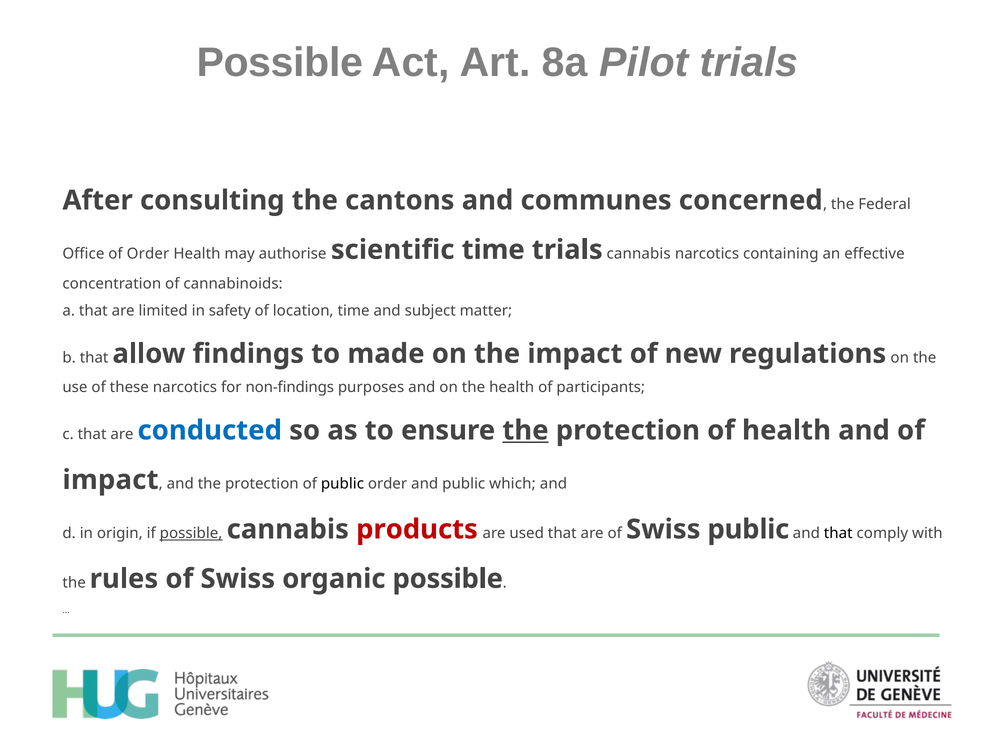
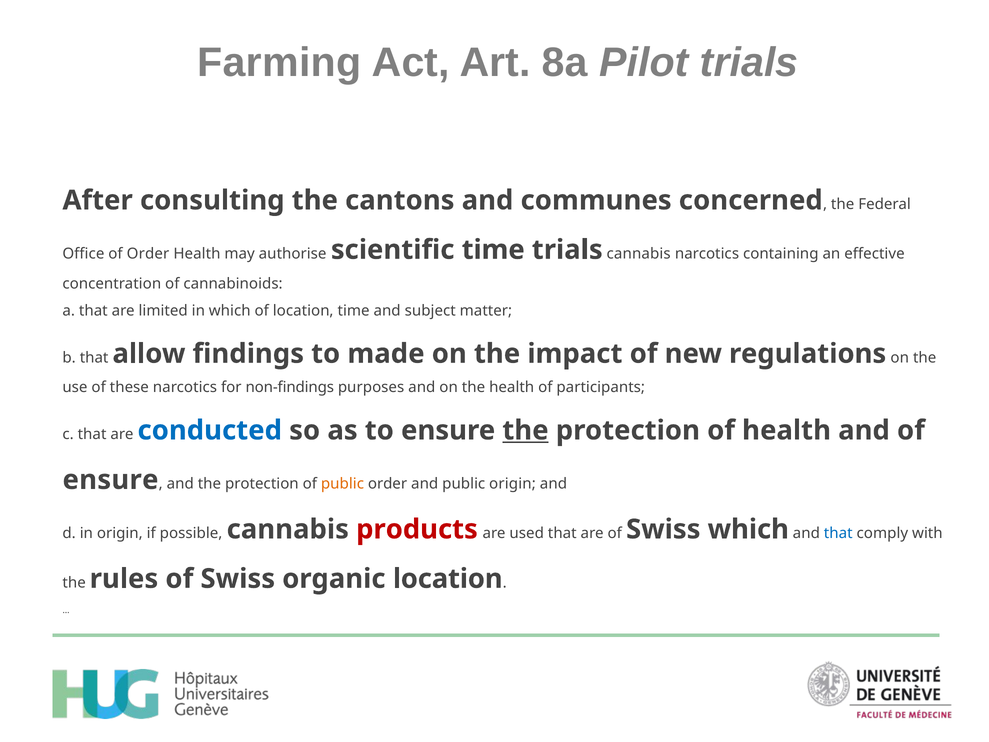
Possible at (280, 62): Possible -> Farming
in safety: safety -> which
impact at (111, 480): impact -> ensure
public at (342, 484) colour: black -> orange
public which: which -> origin
possible at (191, 533) underline: present -> none
Swiss public: public -> which
that at (838, 533) colour: black -> blue
organic possible: possible -> location
